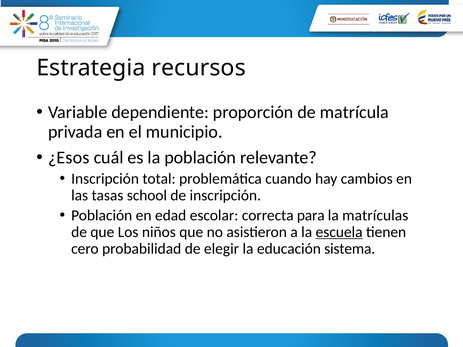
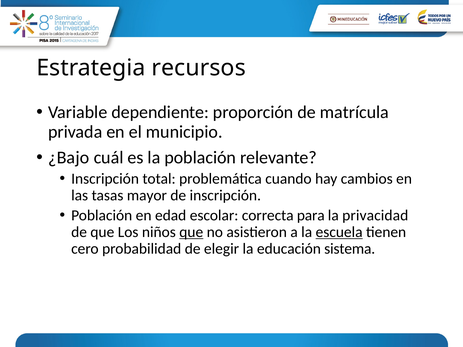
¿Esos: ¿Esos -> ¿Bajo
school: school -> mayor
matrículas: matrículas -> privacidad
que at (191, 232) underline: none -> present
